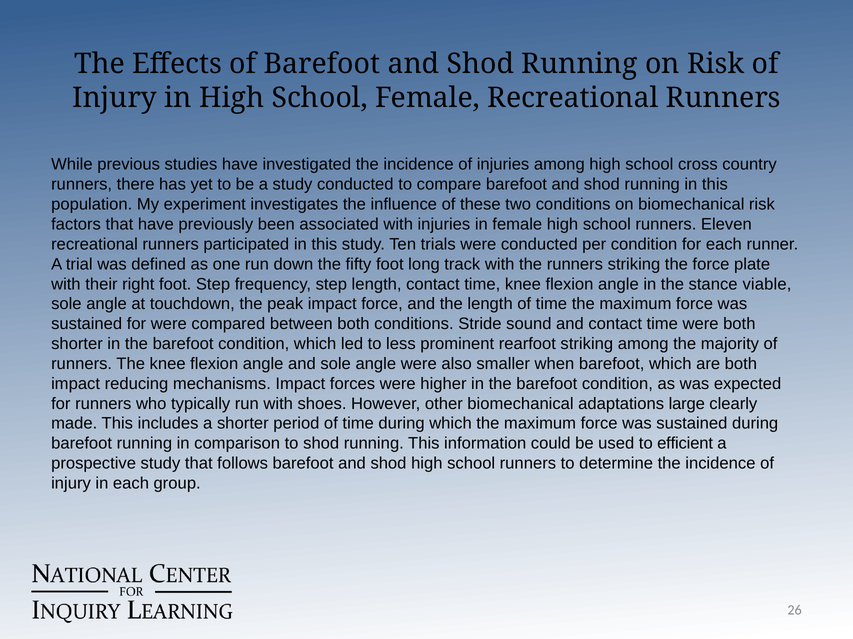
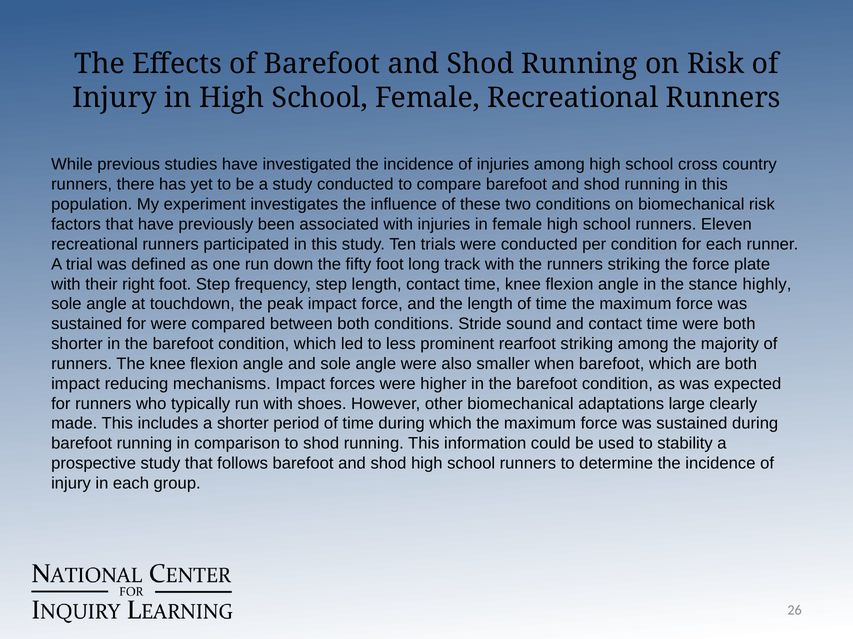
viable: viable -> highly
efficient: efficient -> stability
